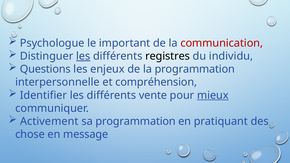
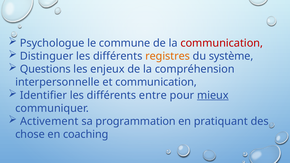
important: important -> commune
les at (83, 56) underline: present -> none
registres colour: black -> orange
individu: individu -> système
la programmation: programmation -> compréhension
et compréhension: compréhension -> communication
vente: vente -> entre
message: message -> coaching
